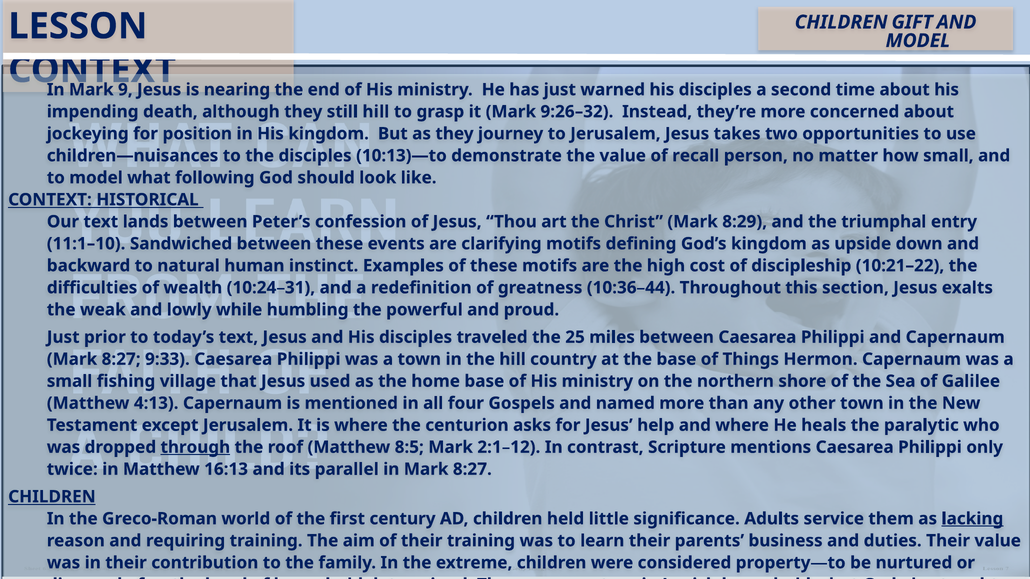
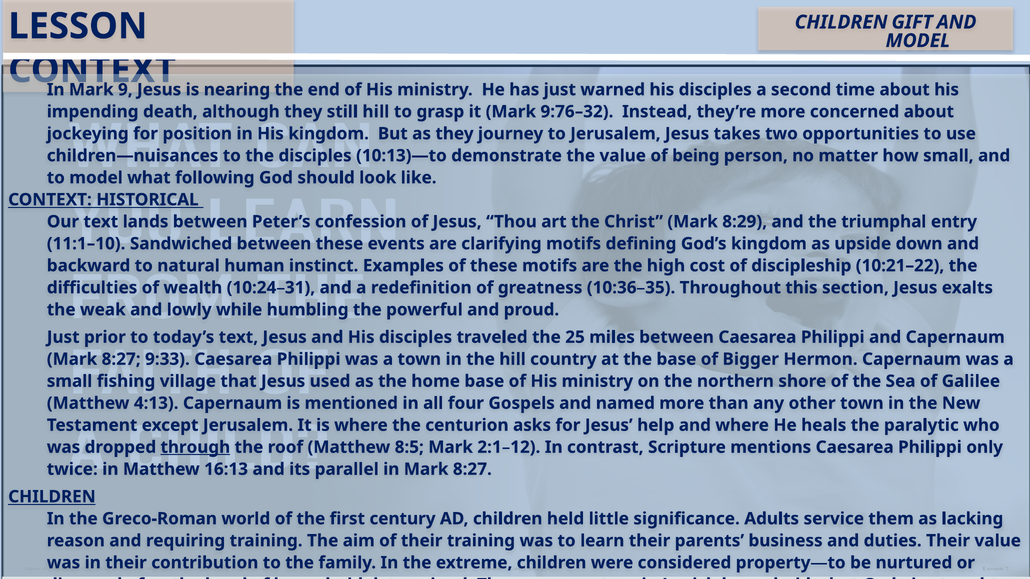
9:26–32: 9:26–32 -> 9:76–32
recall: recall -> being
10:36–44: 10:36–44 -> 10:36–35
Things: Things -> Bigger
lacking underline: present -> none
